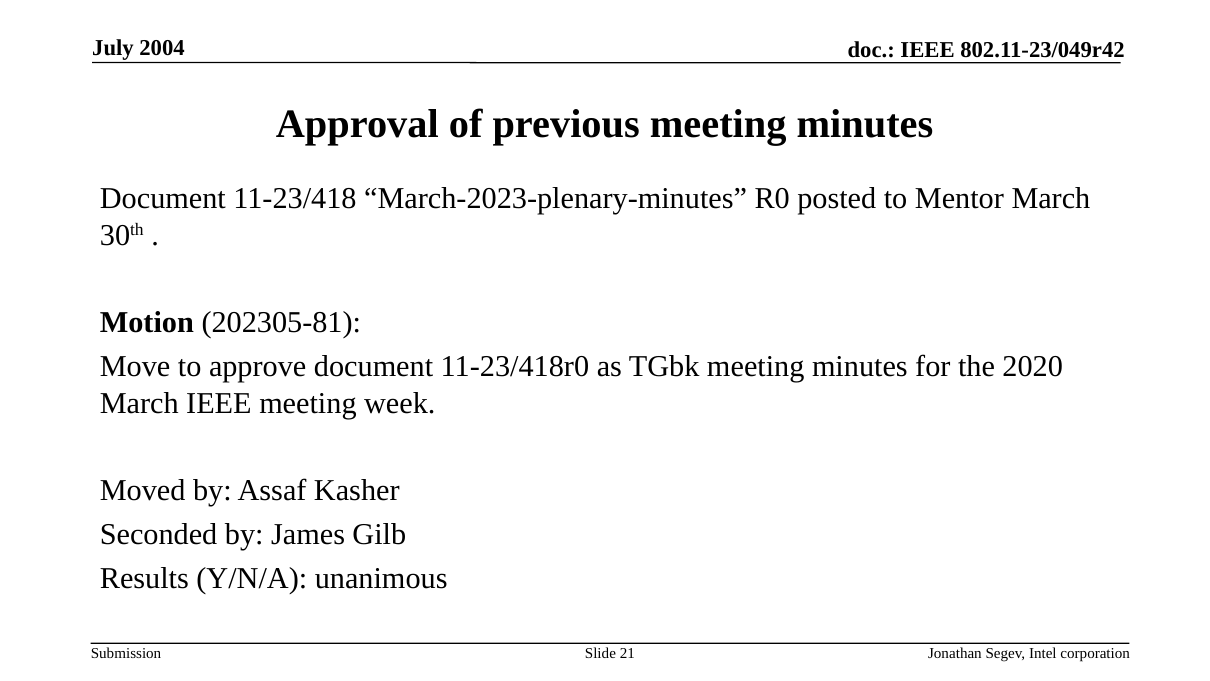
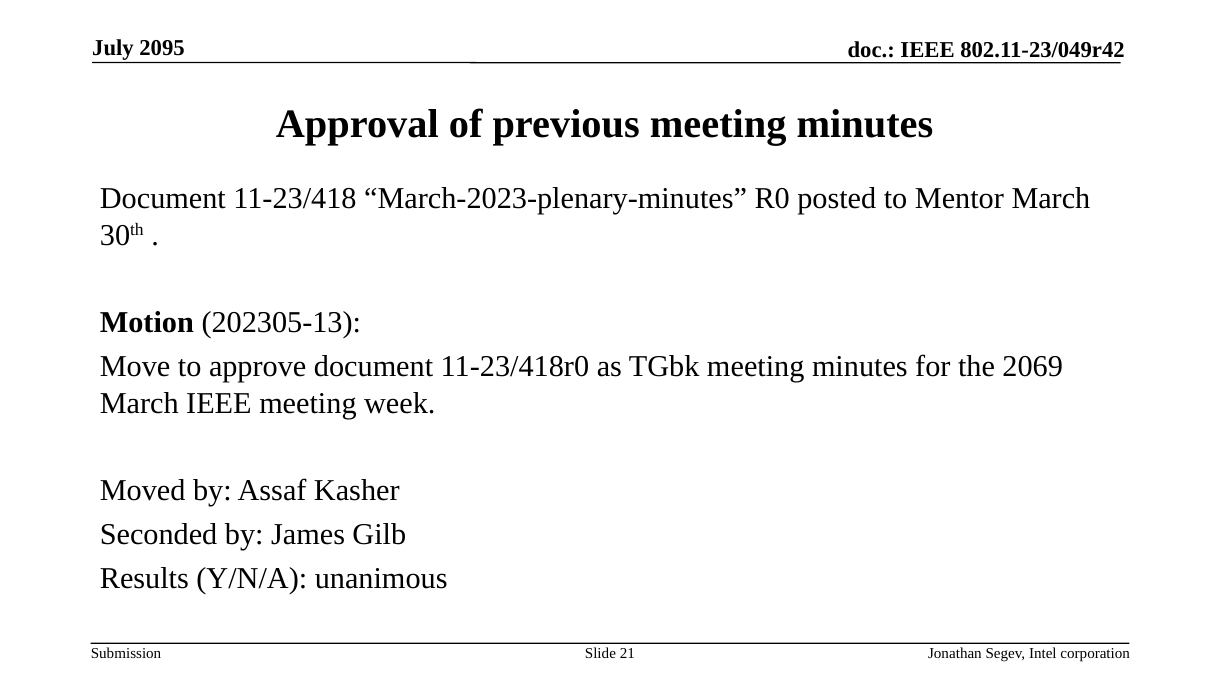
2004: 2004 -> 2095
202305-81: 202305-81 -> 202305-13
2020: 2020 -> 2069
